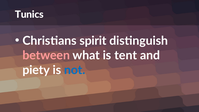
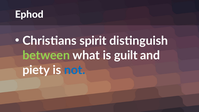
Tunics: Tunics -> Ephod
between colour: pink -> light green
tent: tent -> guilt
